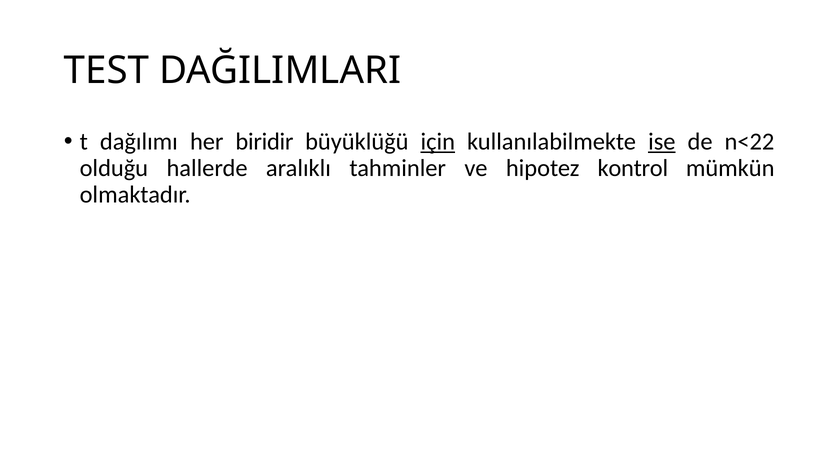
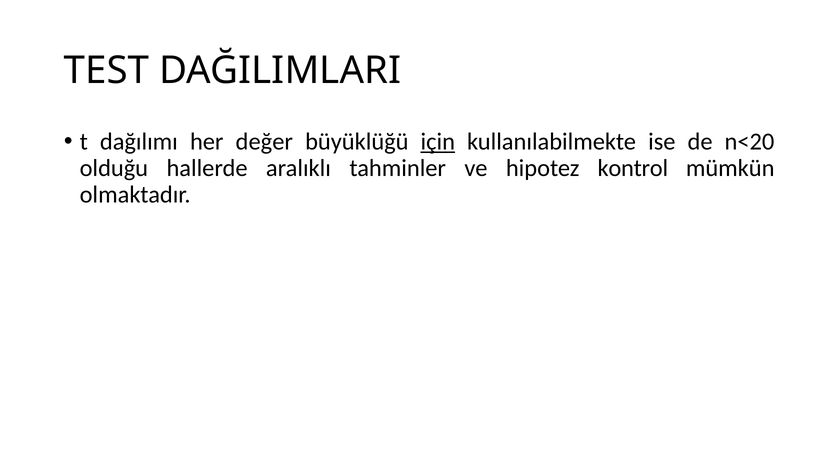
biridir: biridir -> değer
ise underline: present -> none
n<22: n<22 -> n<20
